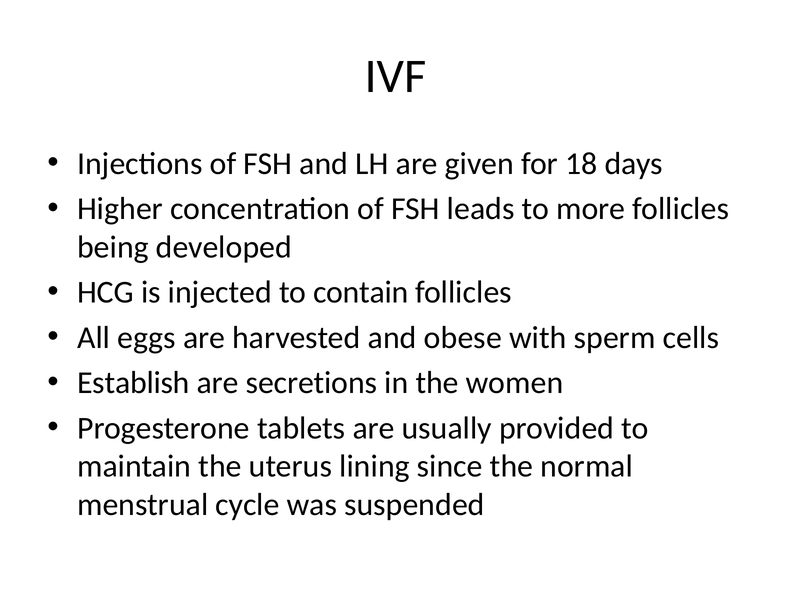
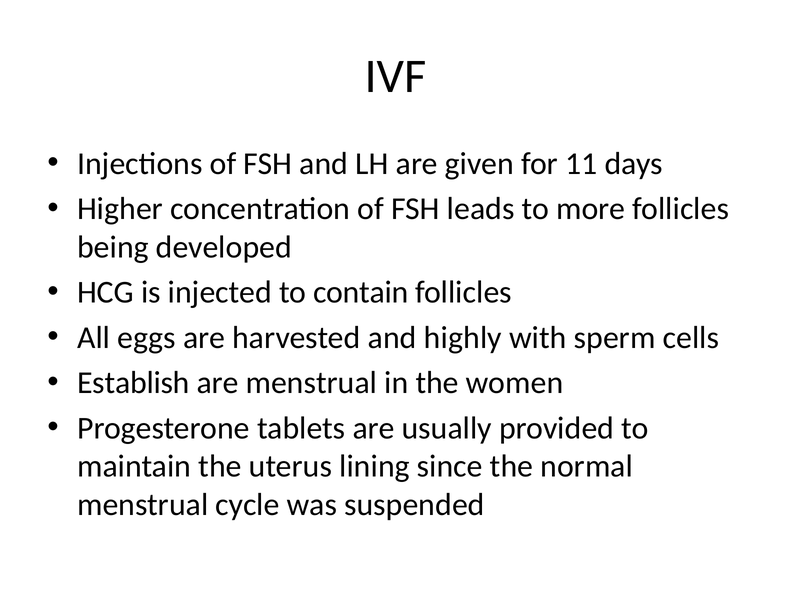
18: 18 -> 11
obese: obese -> highly
are secretions: secretions -> menstrual
